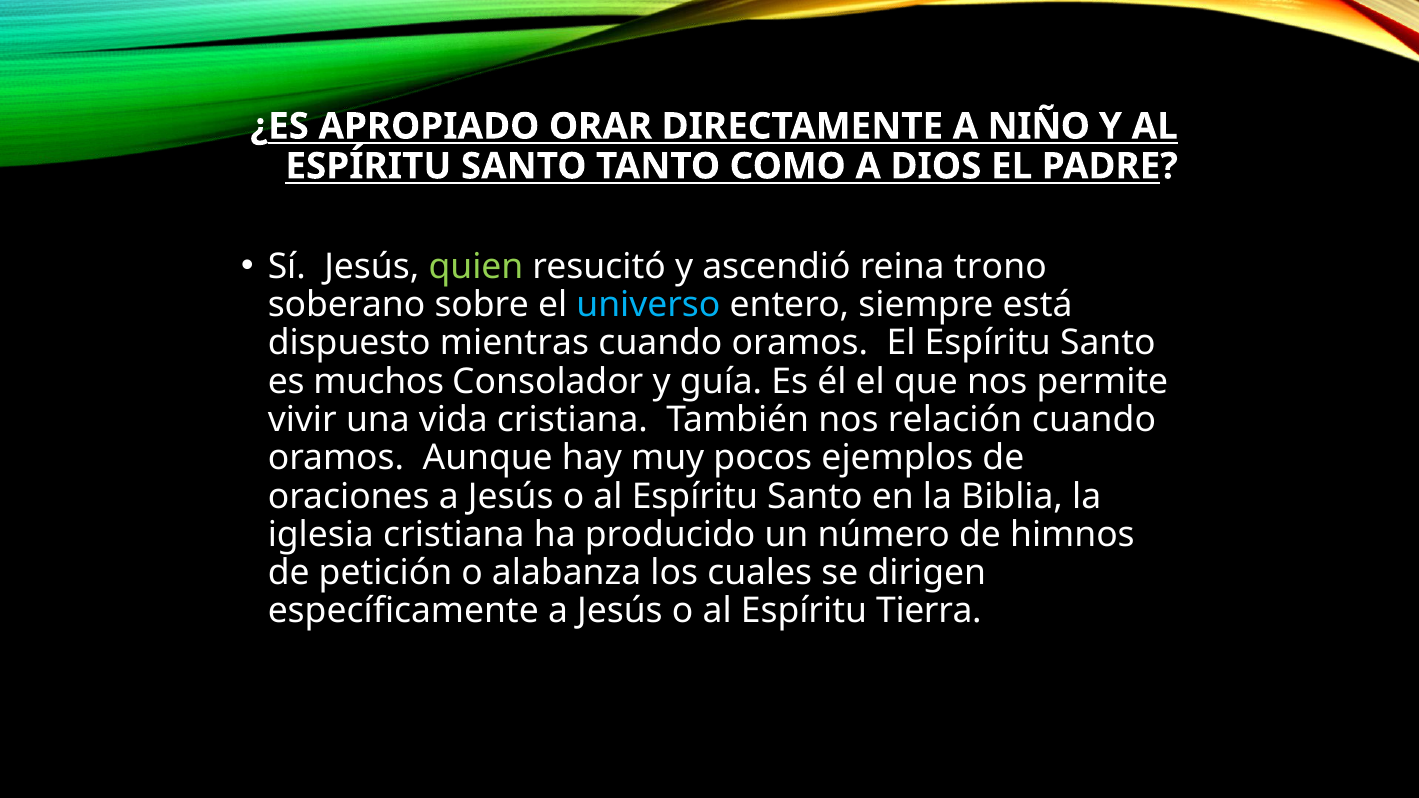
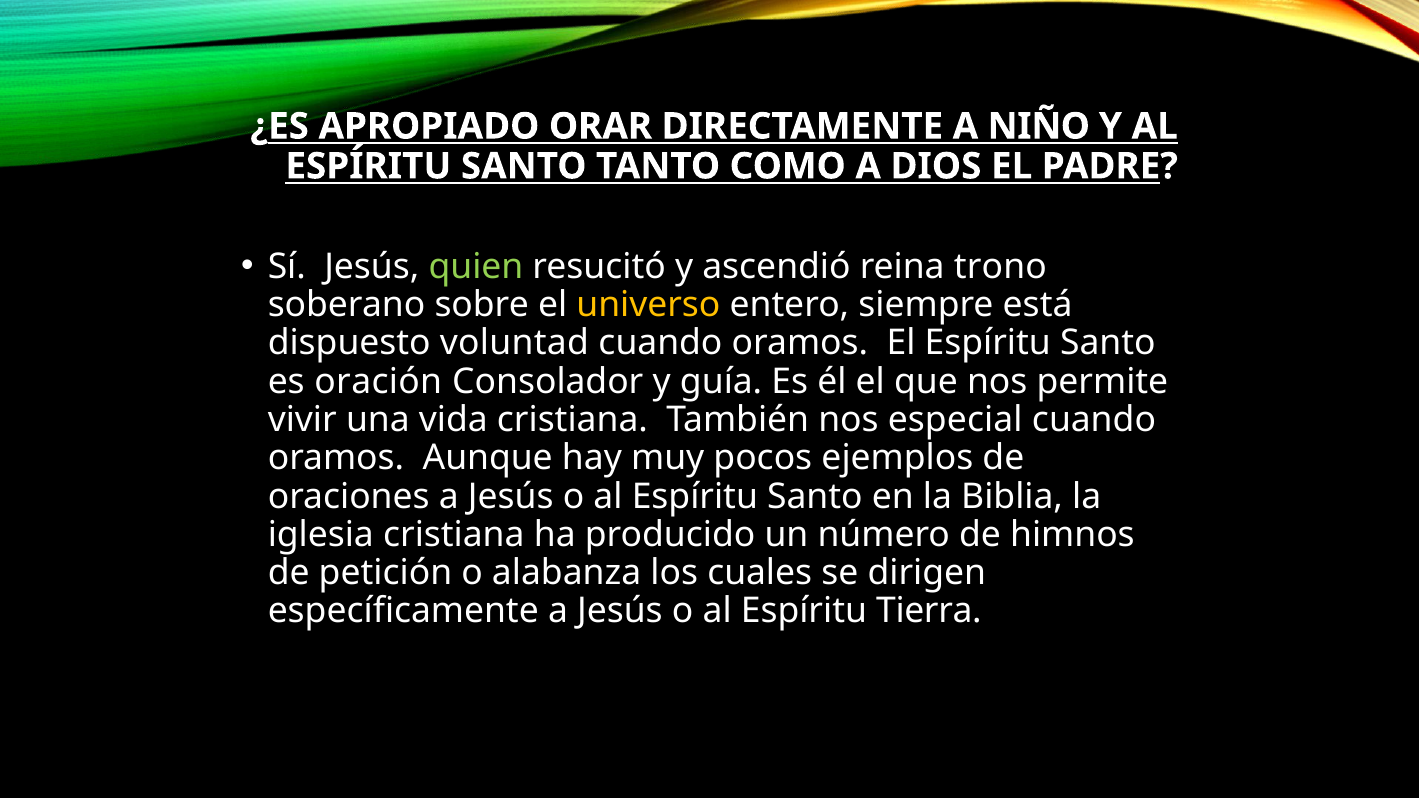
universo colour: light blue -> yellow
mientras: mientras -> voluntad
muchos: muchos -> oración
relación: relación -> especial
